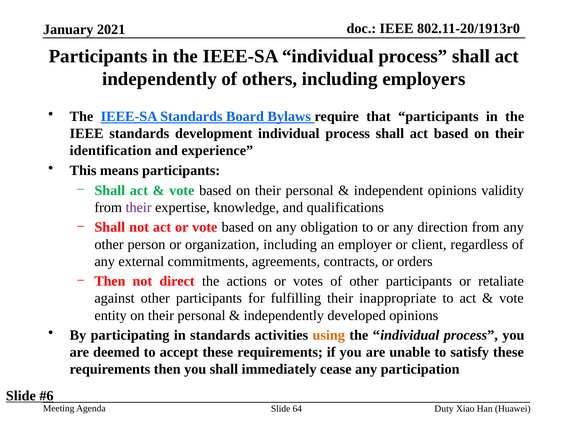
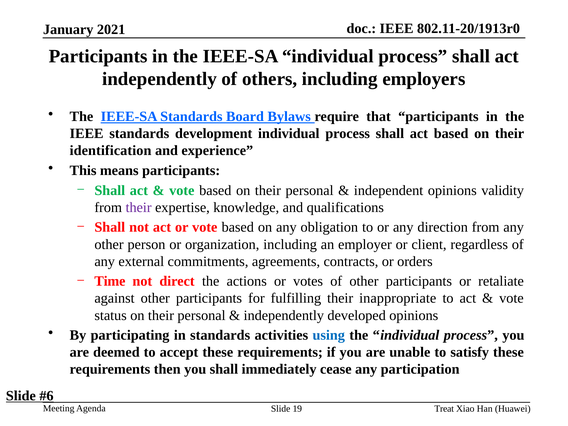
Then at (110, 281): Then -> Time
entity: entity -> status
using colour: orange -> blue
64: 64 -> 19
Duty: Duty -> Treat
